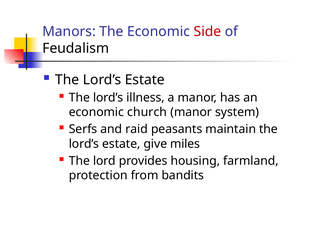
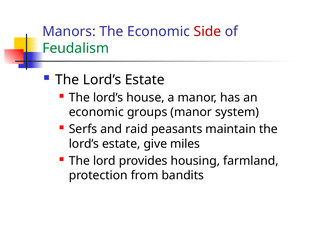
Feudalism colour: black -> green
illness: illness -> house
church: church -> groups
